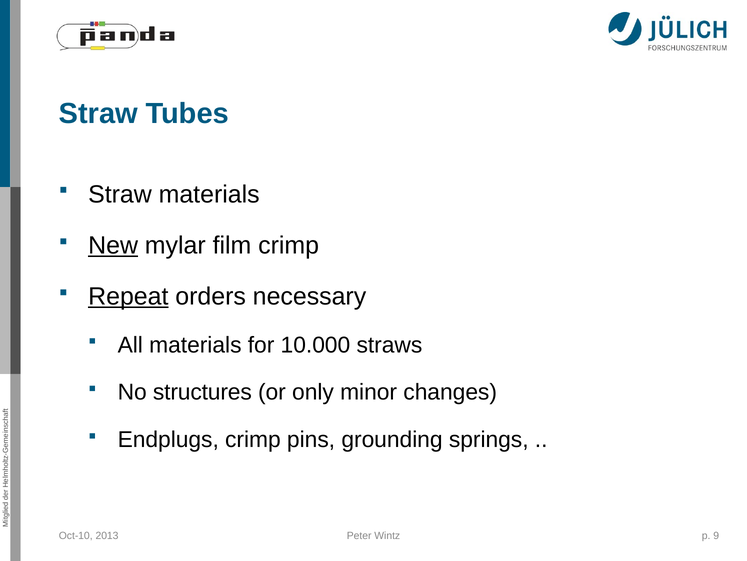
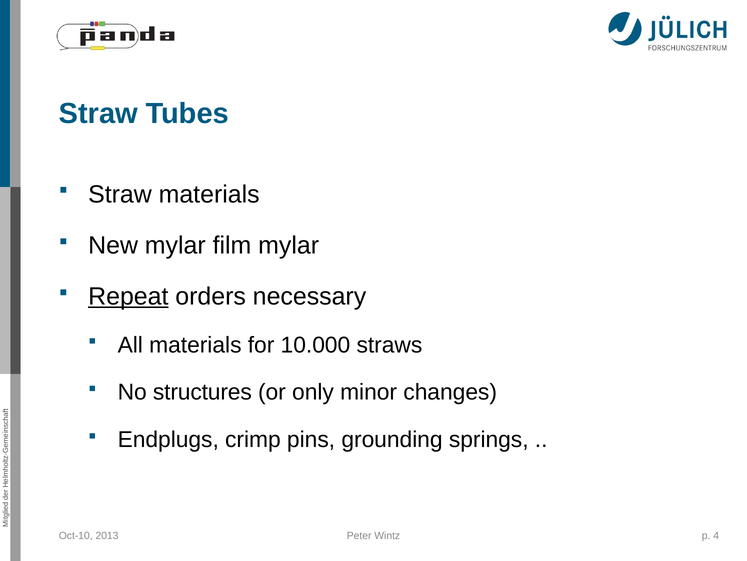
New underline: present -> none
film crimp: crimp -> mylar
9: 9 -> 4
